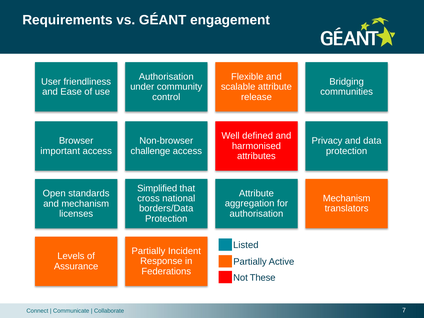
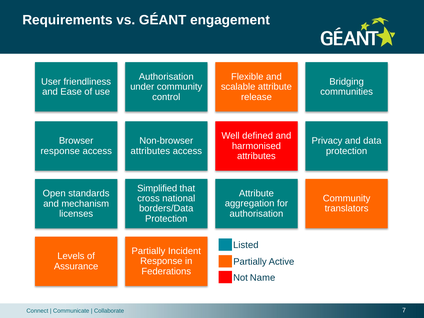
important at (60, 151): important -> response
challenge at (150, 151): challenge -> attributes
Mechanism at (347, 198): Mechanism -> Community
These: These -> Name
